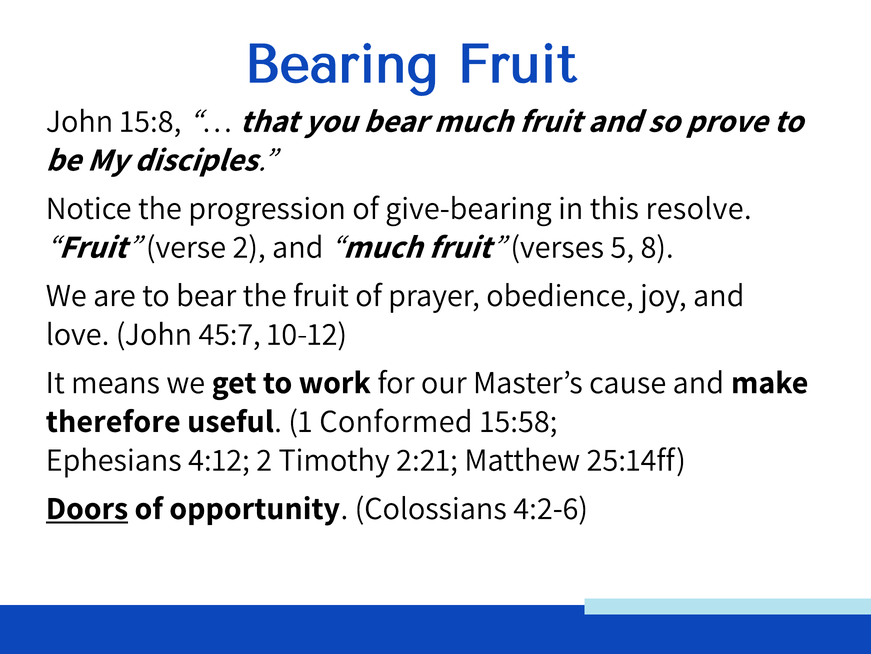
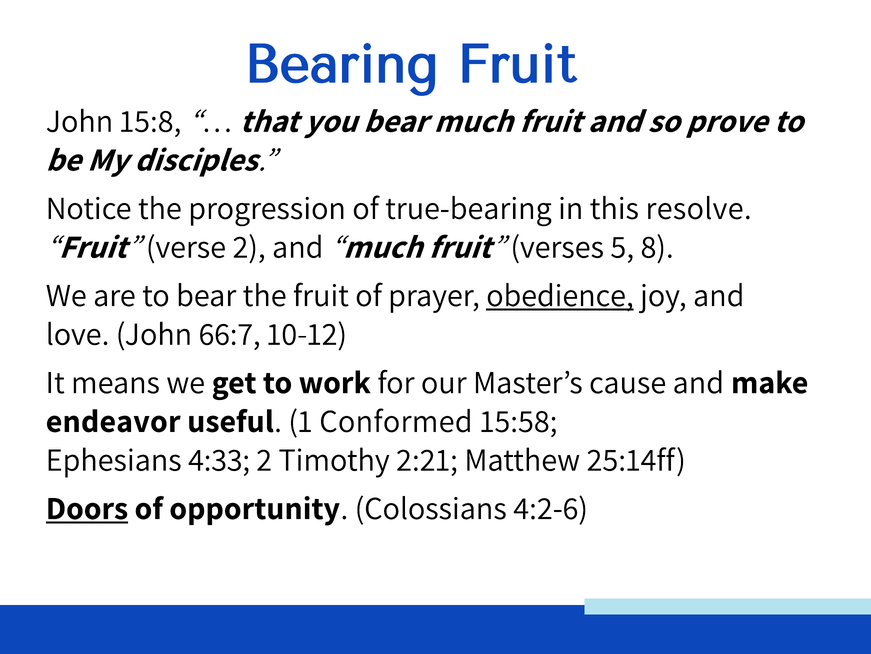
give-bearing: give-bearing -> true-bearing
obedience underline: none -> present
45:7: 45:7 -> 66:7
therefore: therefore -> endeavor
4:12: 4:12 -> 4:33
